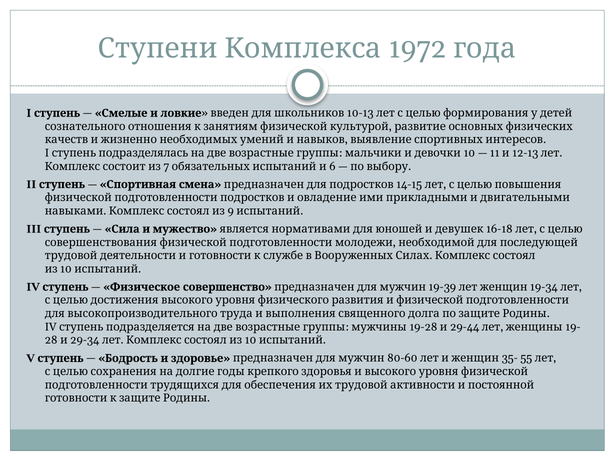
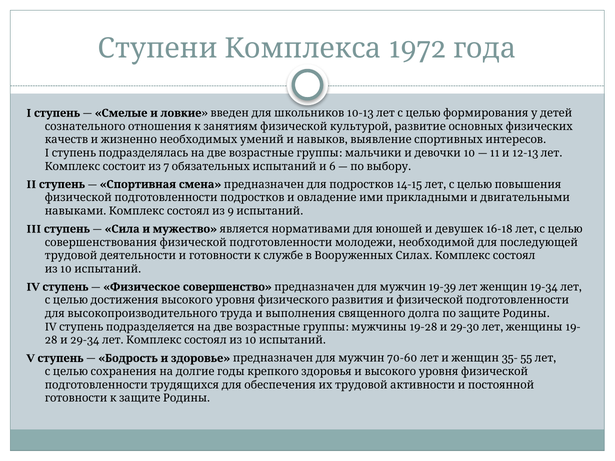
29-44: 29-44 -> 29-30
80-60: 80-60 -> 70-60
